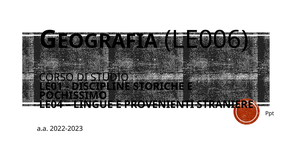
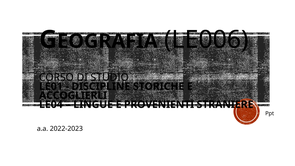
POCHISSIMO: POCHISSIMO -> ACCOGLIERLI
